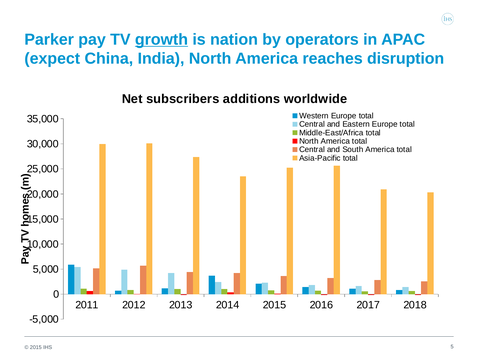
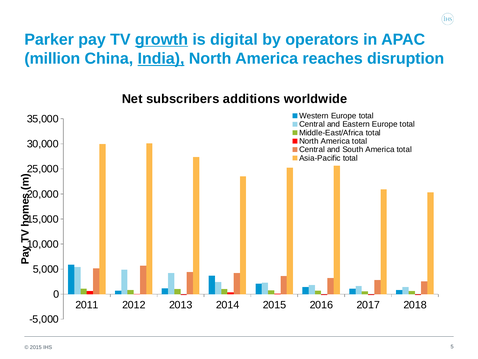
nation: nation -> digital
expect: expect -> million
India underline: none -> present
